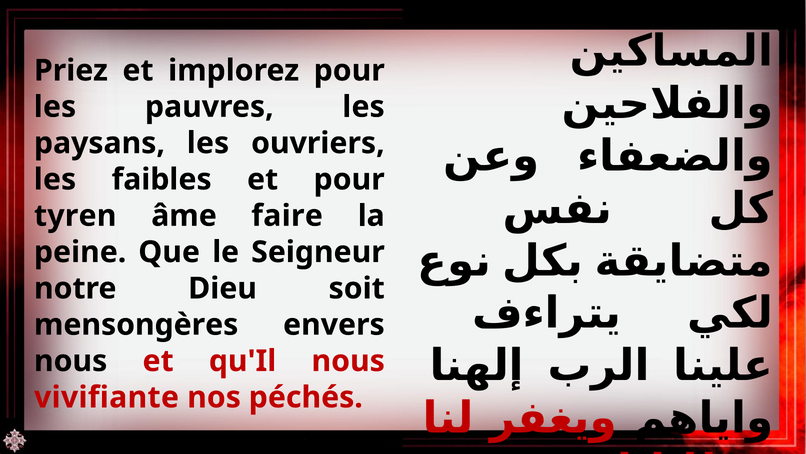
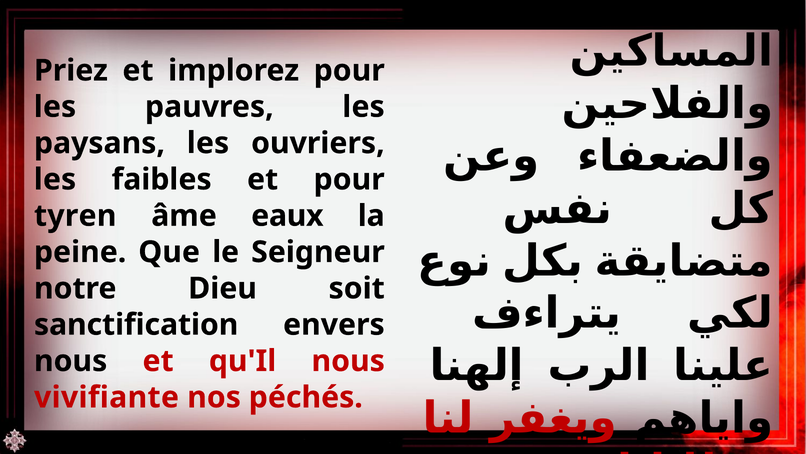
faire: faire -> eaux
mensongères: mensongères -> sanctification
